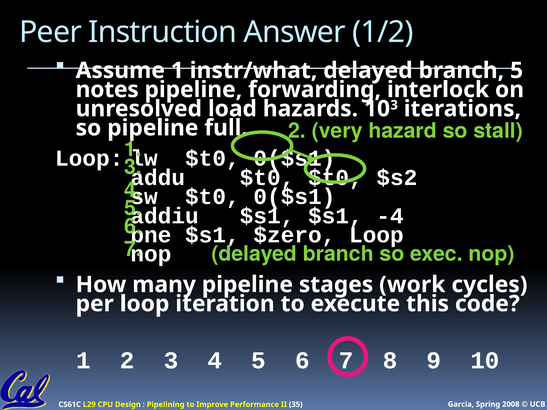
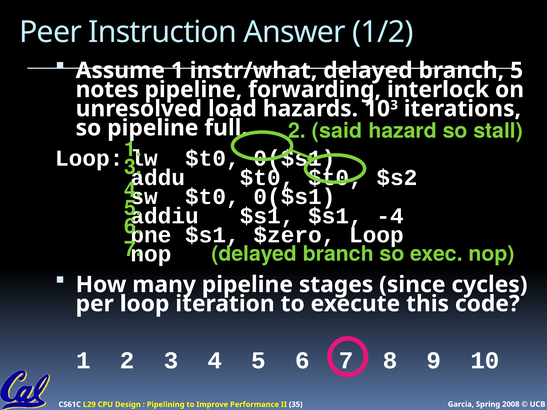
very: very -> said
work: work -> since
